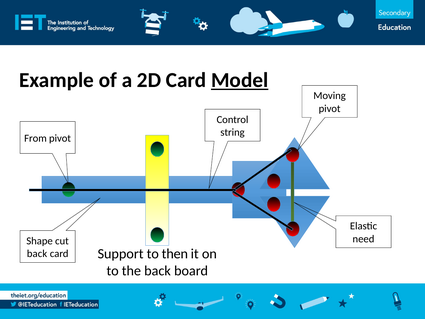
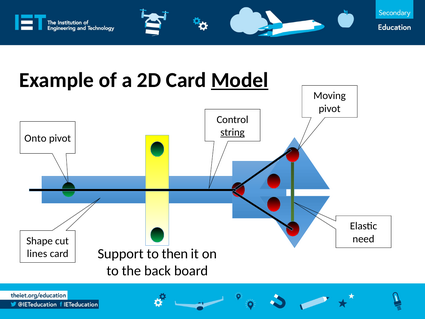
string underline: none -> present
From: From -> Onto
back at (37, 253): back -> lines
